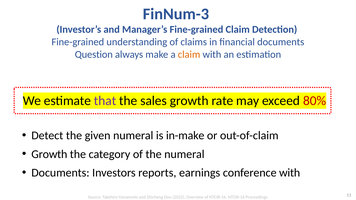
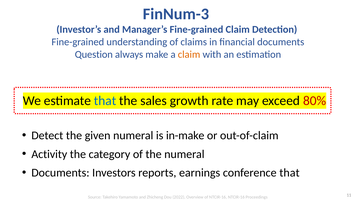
that at (105, 101) colour: purple -> blue
Growth at (49, 154): Growth -> Activity
conference with: with -> that
